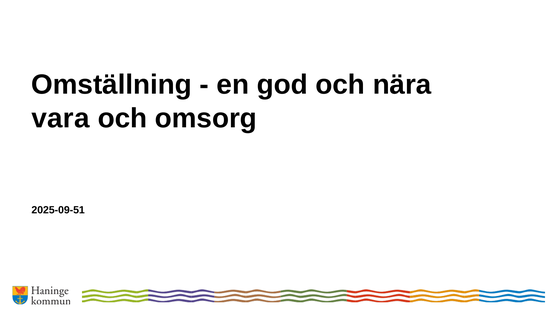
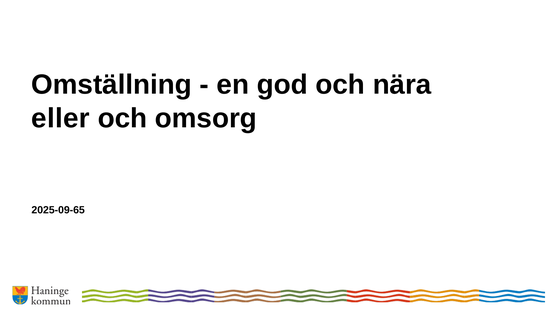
vara: vara -> eller
2025-09-51: 2025-09-51 -> 2025-09-65
